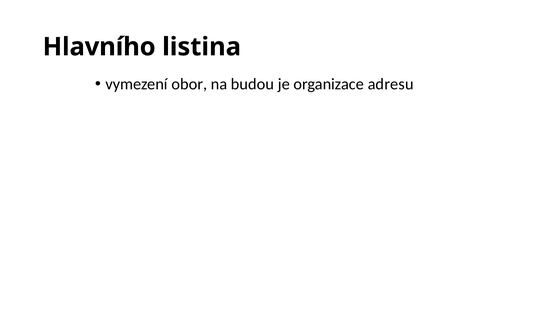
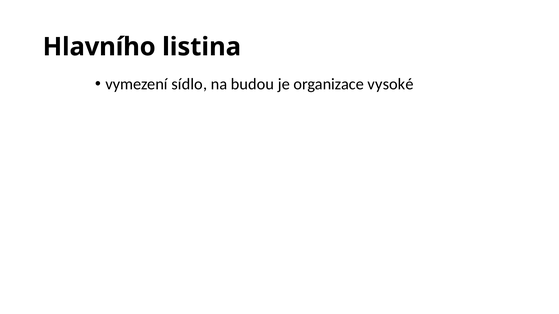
obor: obor -> sídlo
adresu: adresu -> vysoké
